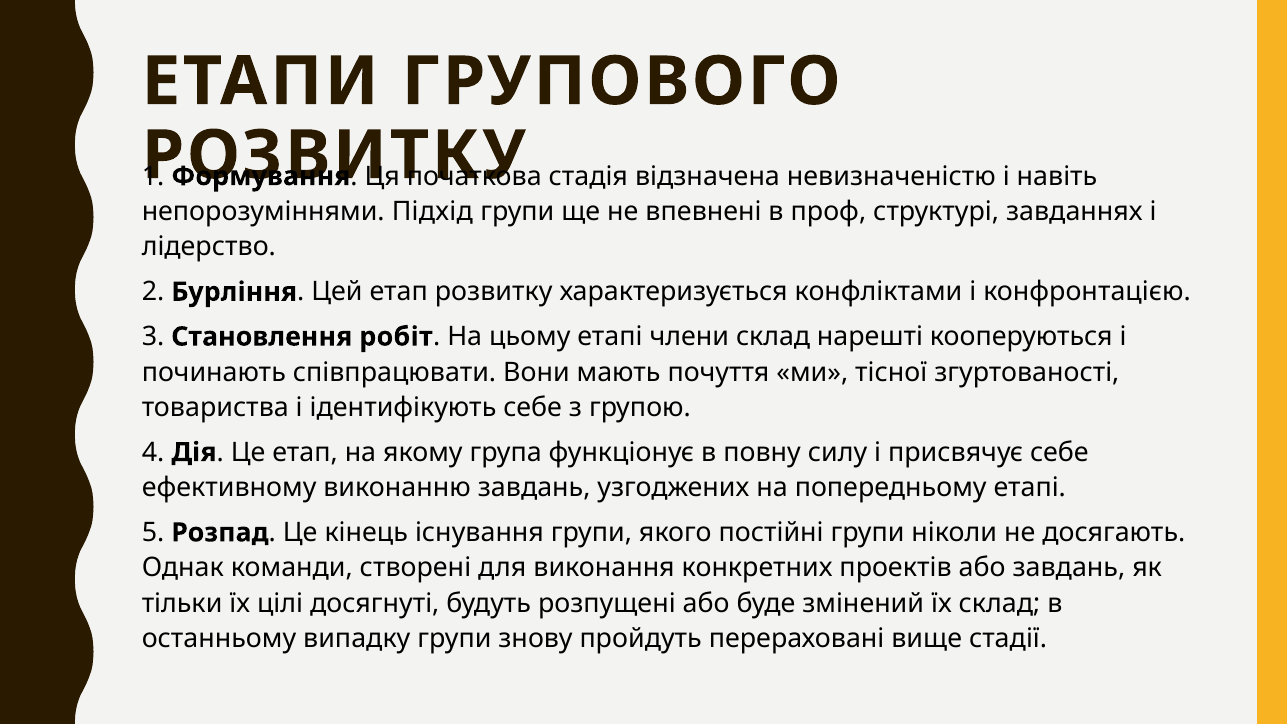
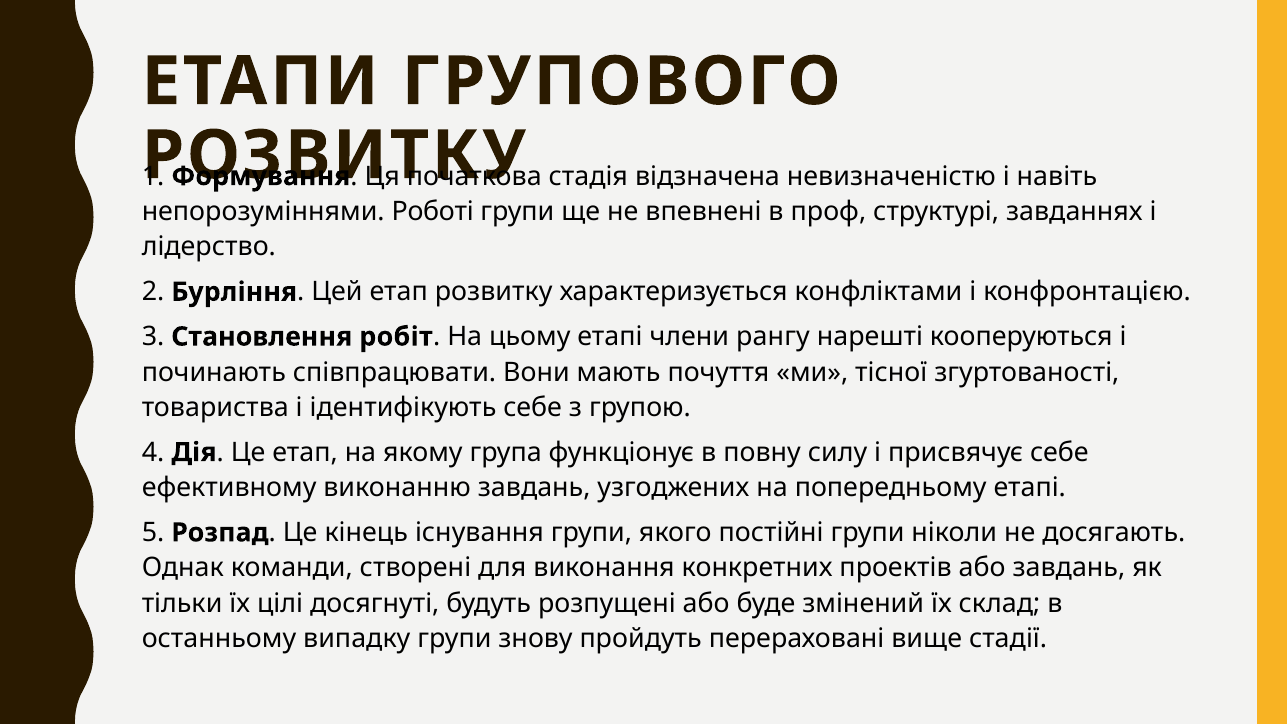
Підхід: Підхід -> Роботі
члени склад: склад -> рангу
